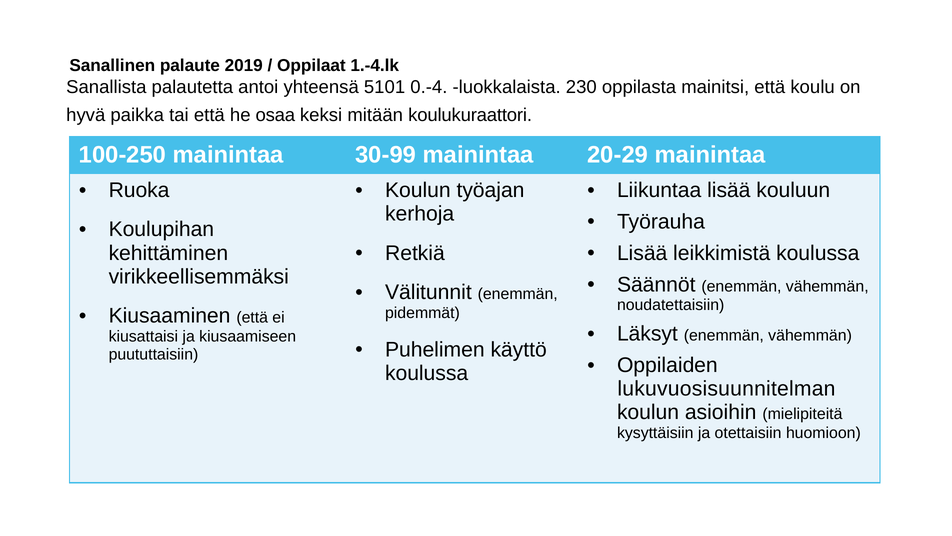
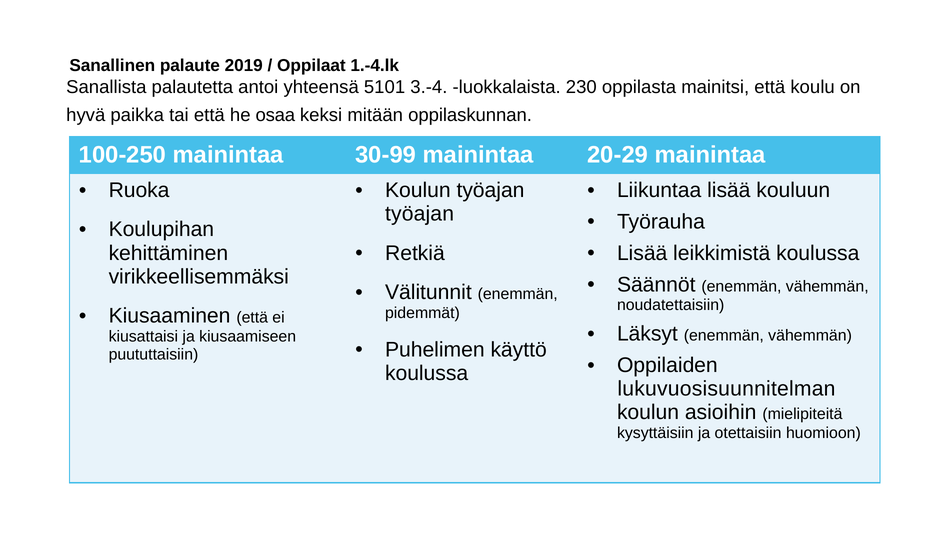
0.-4: 0.-4 -> 3.-4
koulukuraattori: koulukuraattori -> oppilaskunnan
kerhoja at (420, 213): kerhoja -> työajan
